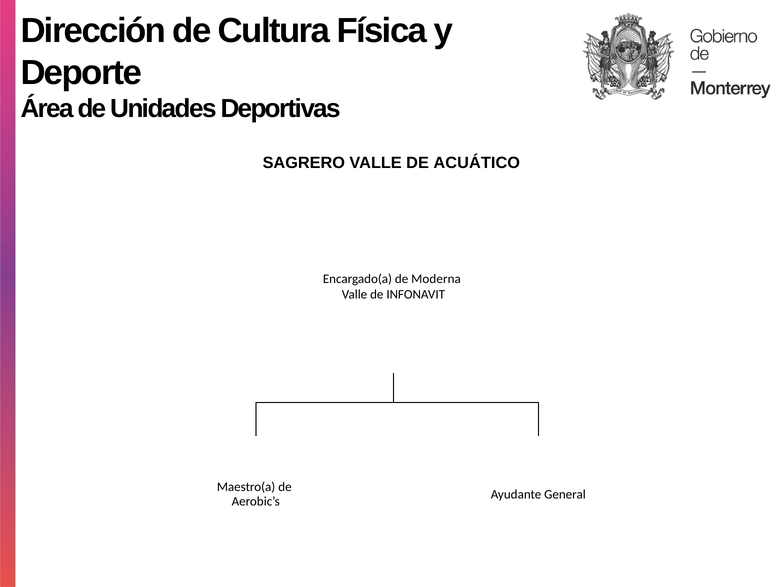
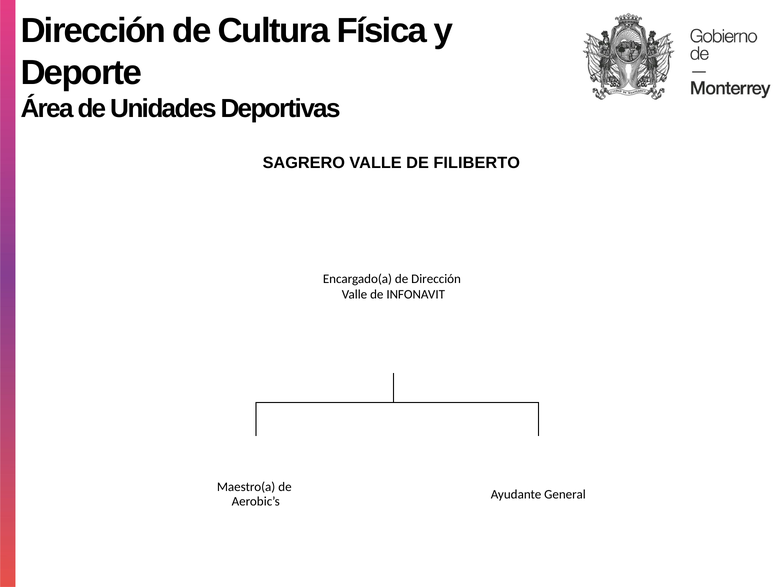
ACUÁTICO: ACUÁTICO -> FILIBERTO
de Moderna: Moderna -> Dirección
